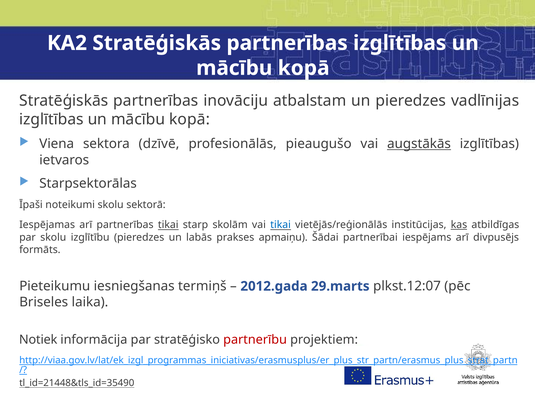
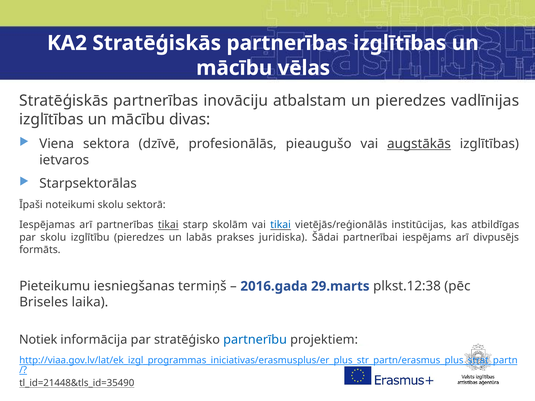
kopā at (304, 68): kopā -> vēlas
kopā at (190, 119): kopā -> divas
kas underline: present -> none
apmaiņu: apmaiņu -> juridiska
2012.gada: 2012.gada -> 2016.gada
plkst.12:07: plkst.12:07 -> plkst.12:38
partnerību colour: red -> blue
